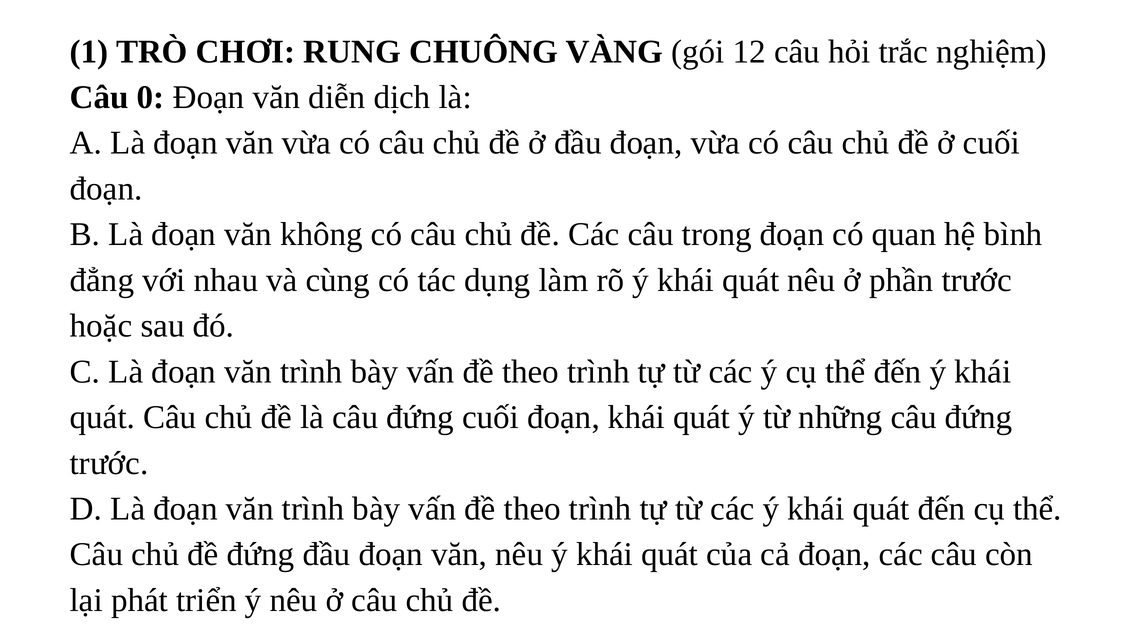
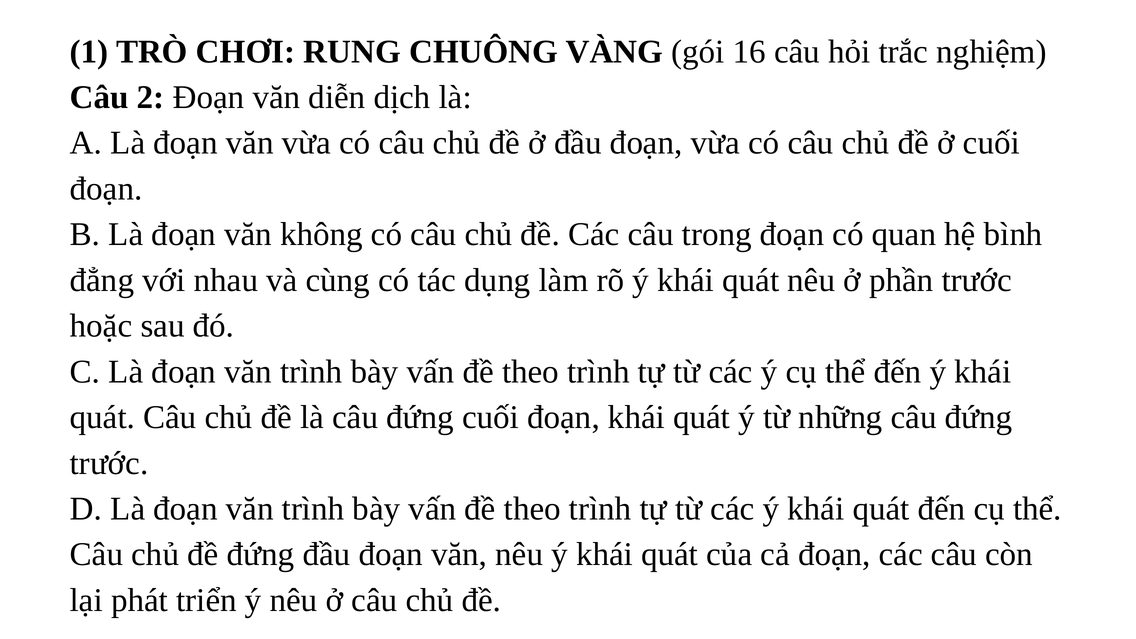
12: 12 -> 16
0: 0 -> 2
